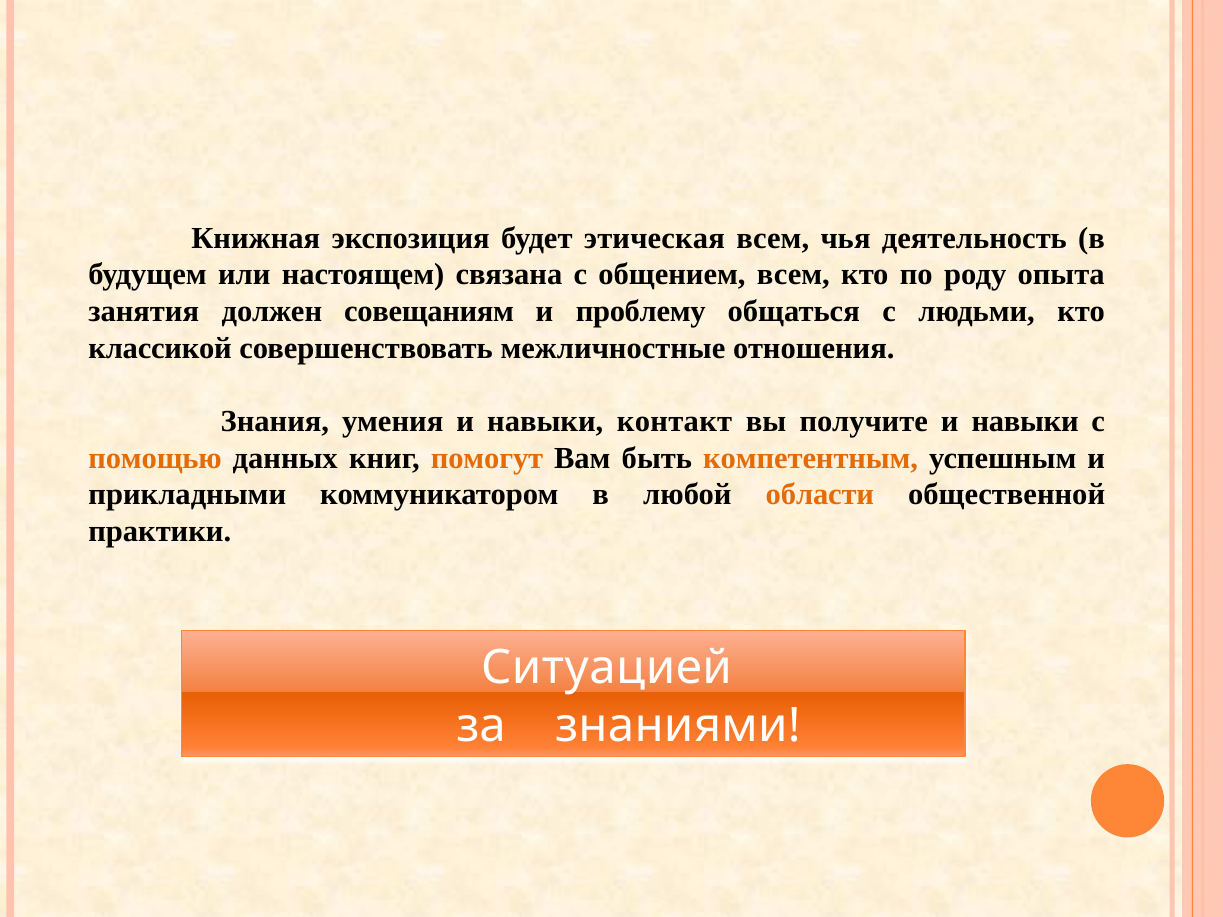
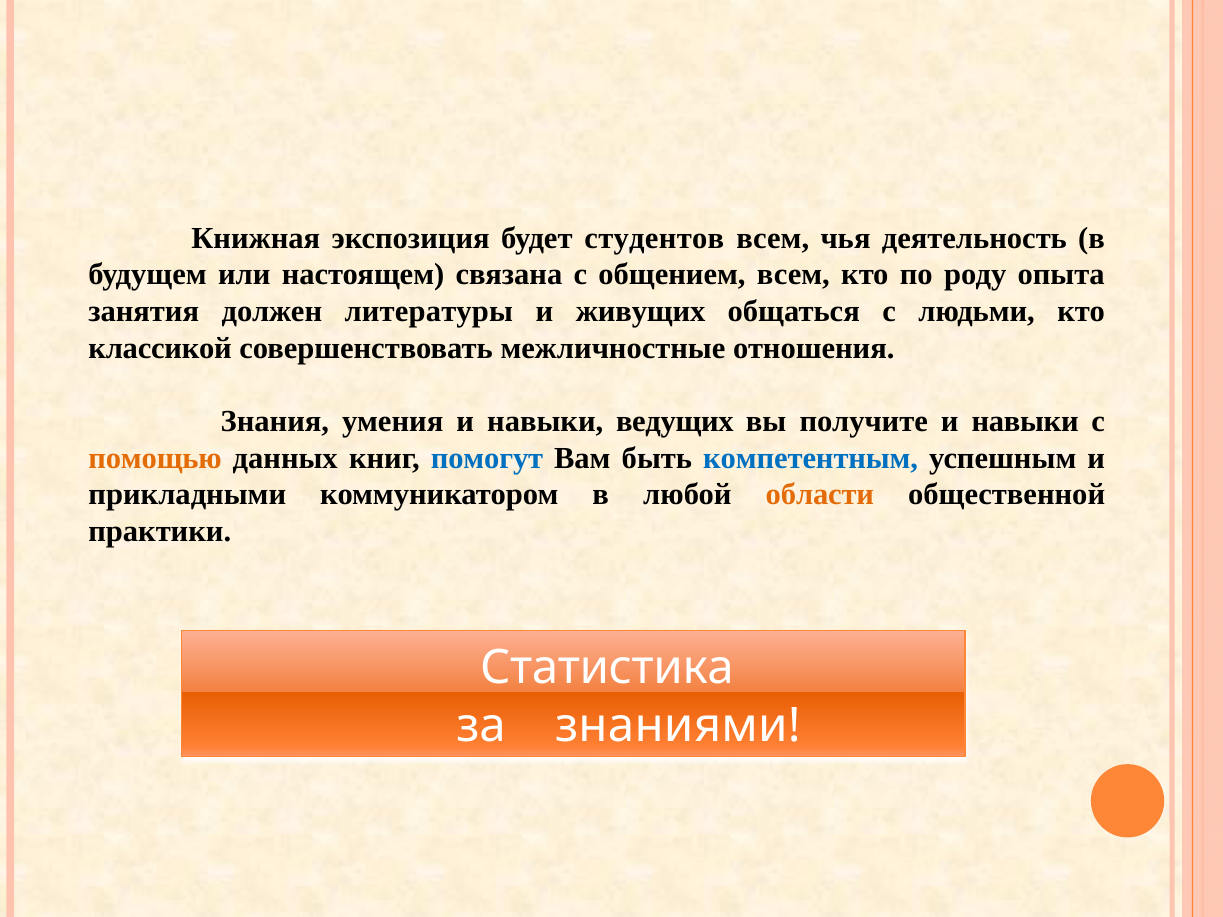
этическая: этическая -> студентов
совещаниям: совещаниям -> литературы
проблему: проблему -> живущих
контакт: контакт -> ведущих
помогут colour: orange -> blue
компетентным colour: orange -> blue
Ситуацией: Ситуацией -> Статистика
